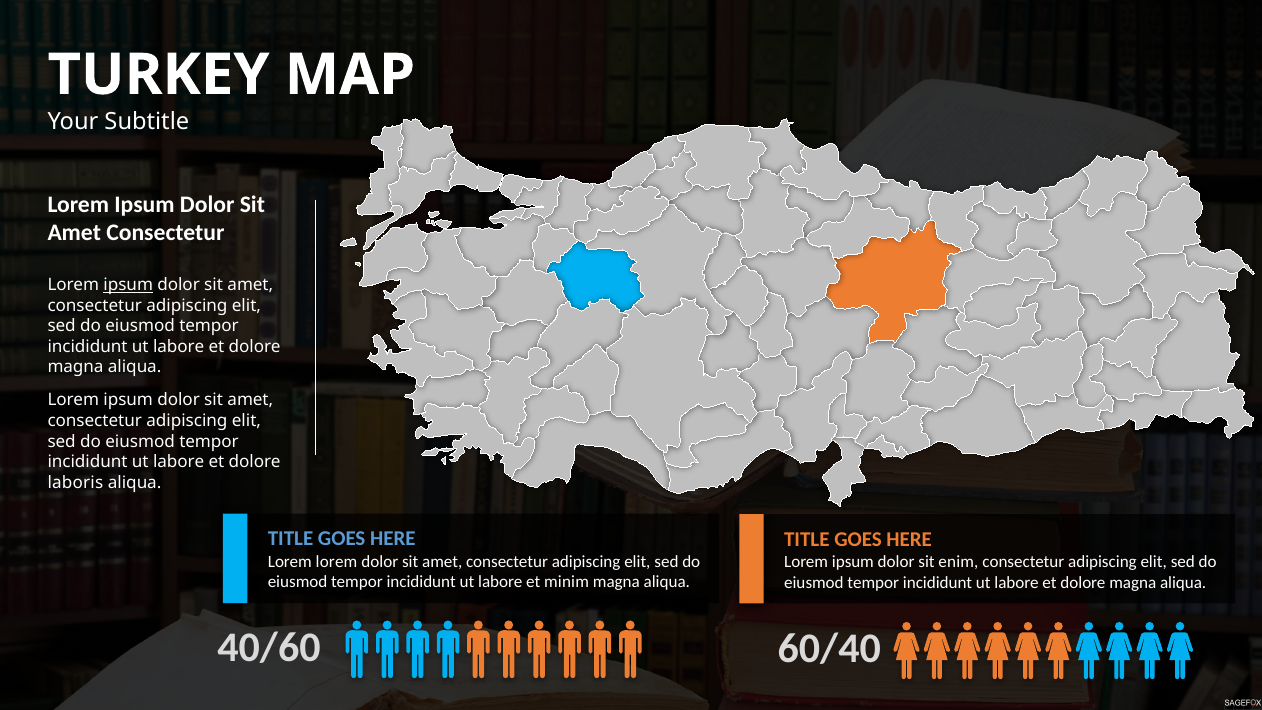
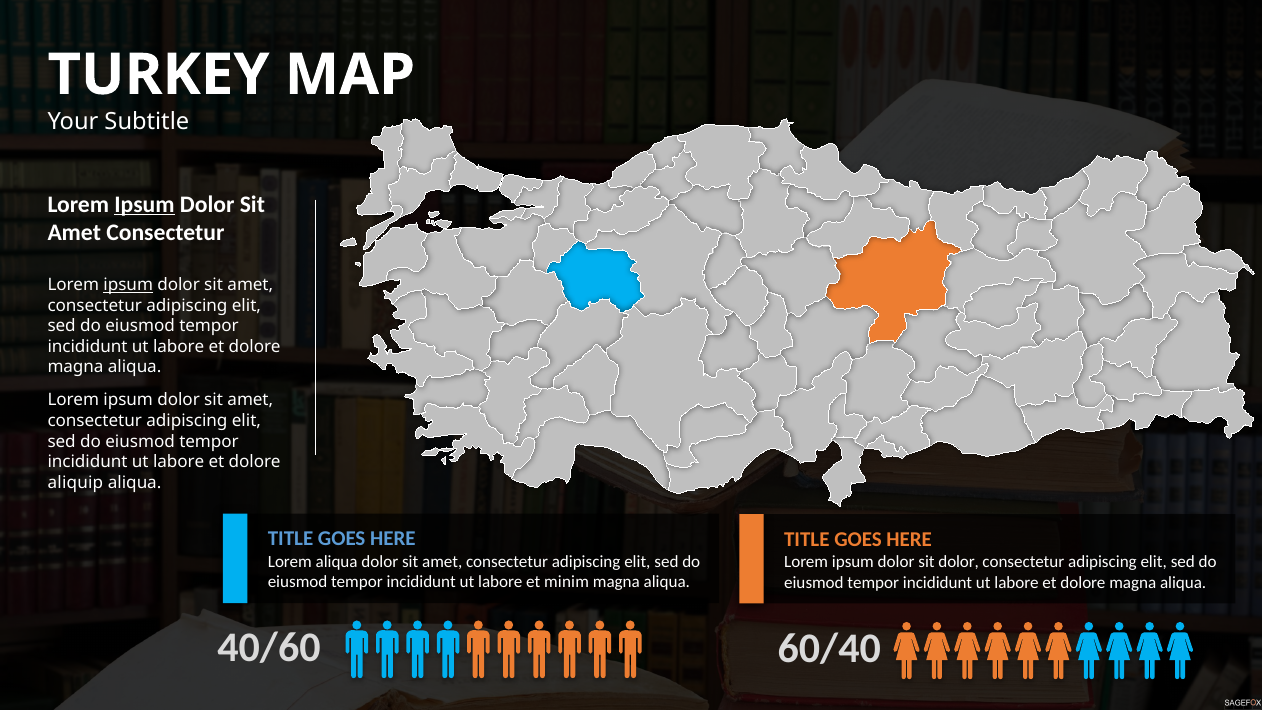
Ipsum at (145, 204) underline: none -> present
laboris: laboris -> aliquip
Lorem lorem: lorem -> aliqua
sit enim: enim -> dolor
